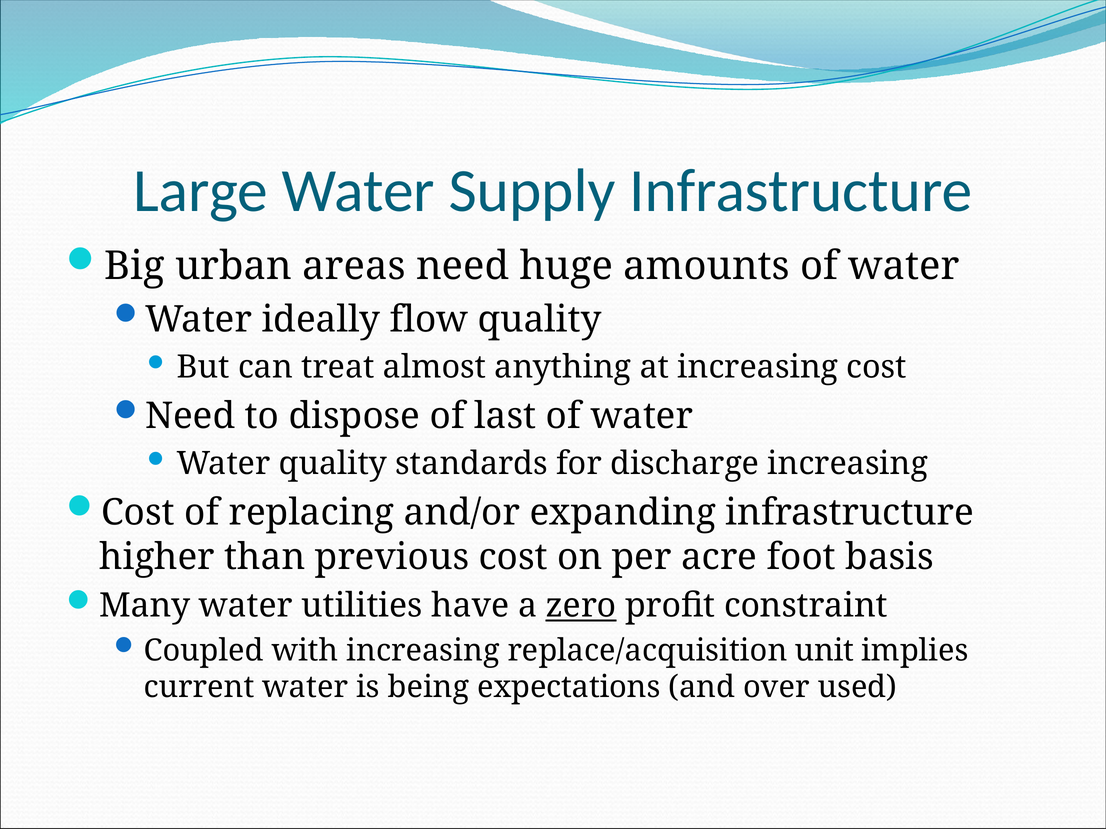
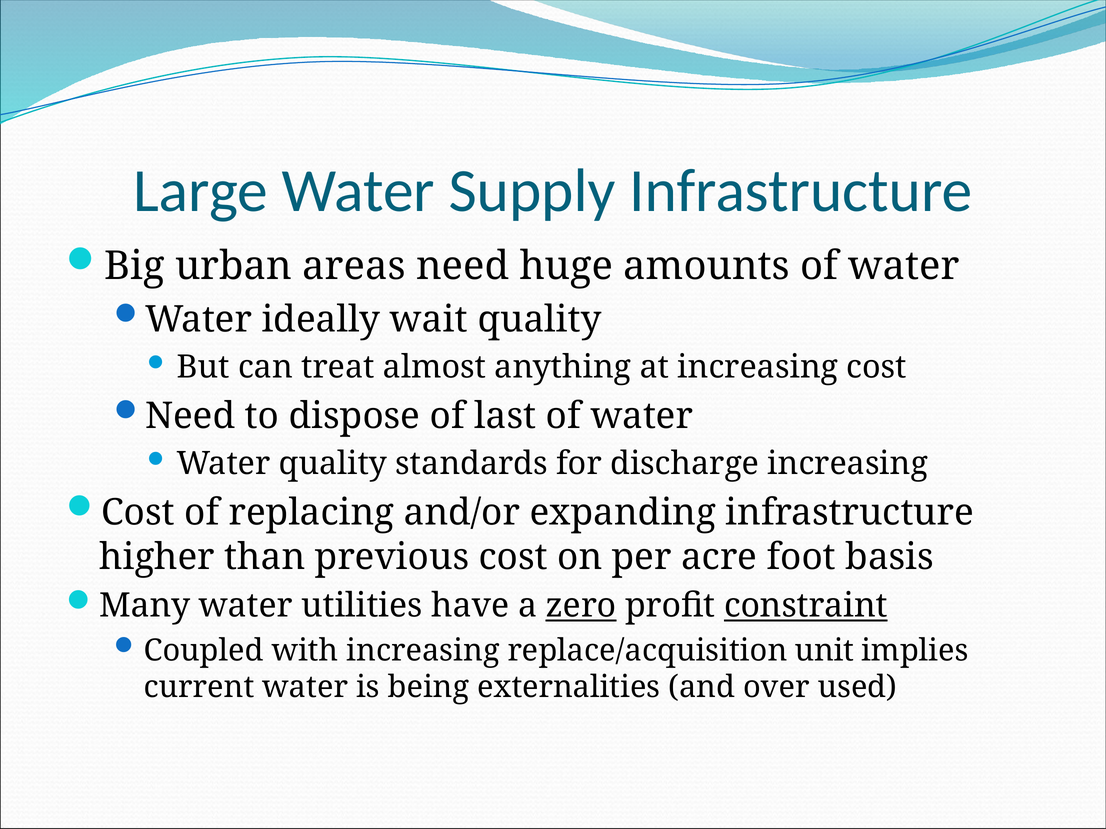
flow: flow -> wait
constraint underline: none -> present
expectations: expectations -> externalities
